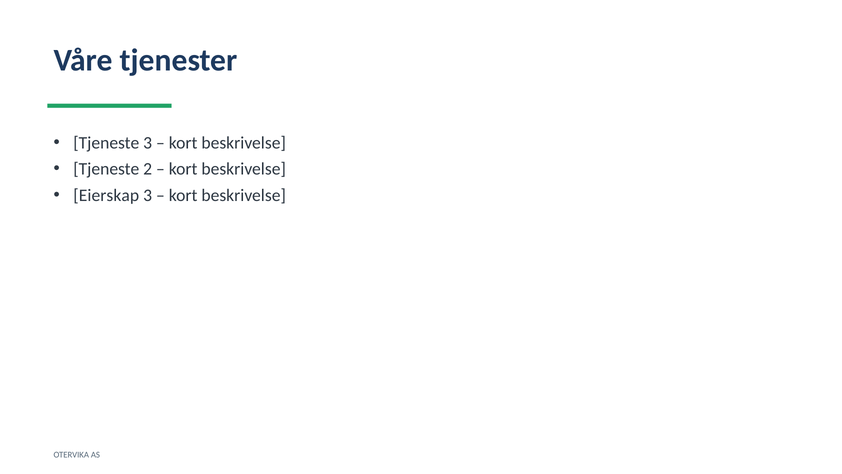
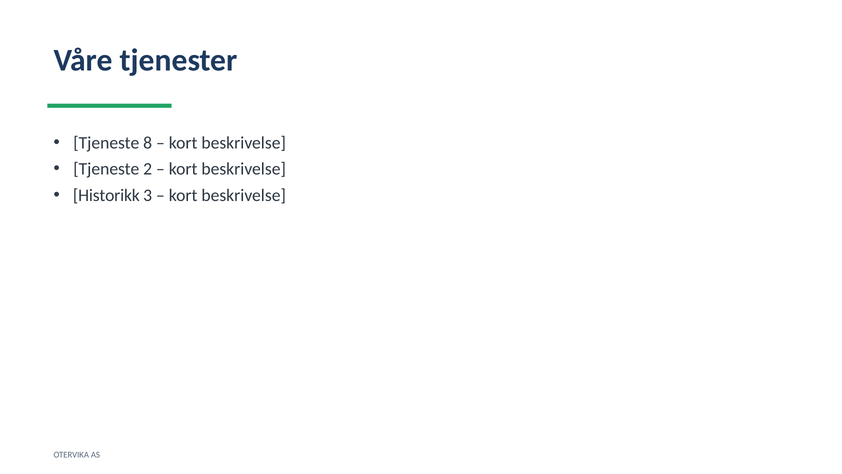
Tjeneste 3: 3 -> 8
Eierskap: Eierskap -> Historikk
